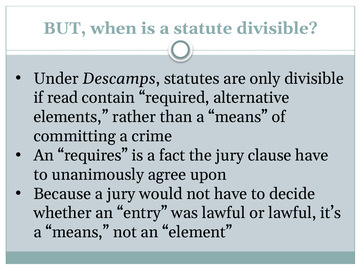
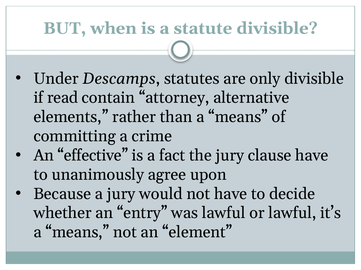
required: required -> attorney
requires: requires -> effective
